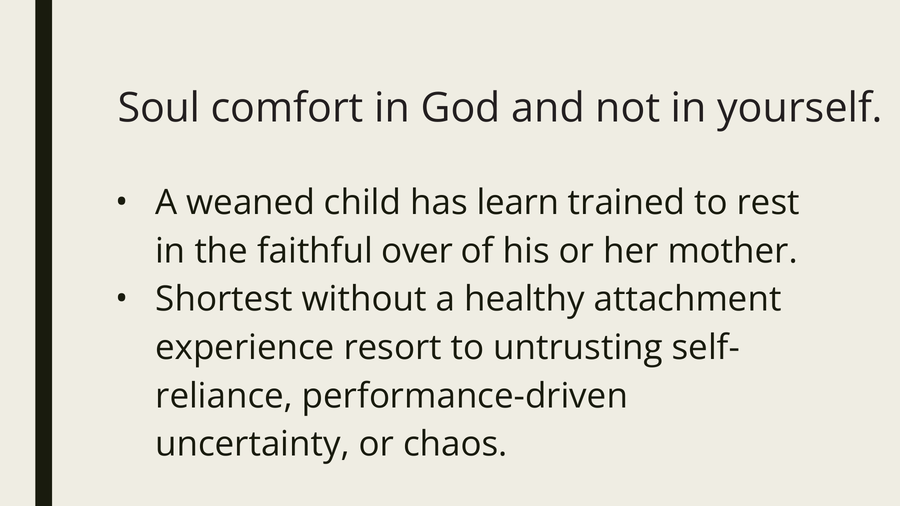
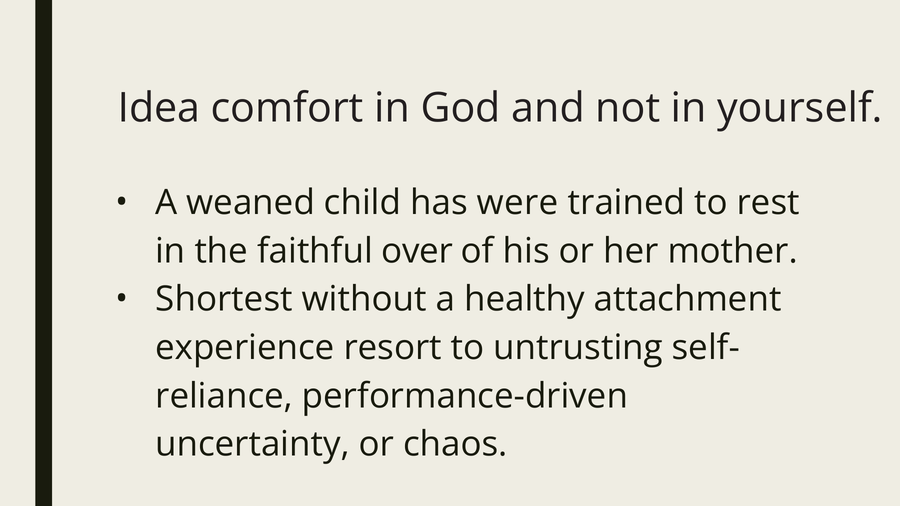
Soul: Soul -> Idea
learn: learn -> were
